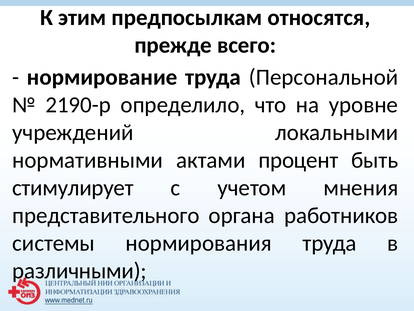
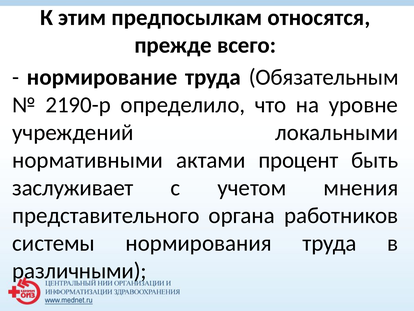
Персональной: Персональной -> Обязательным
стимулирует: стимулирует -> заслуживает
